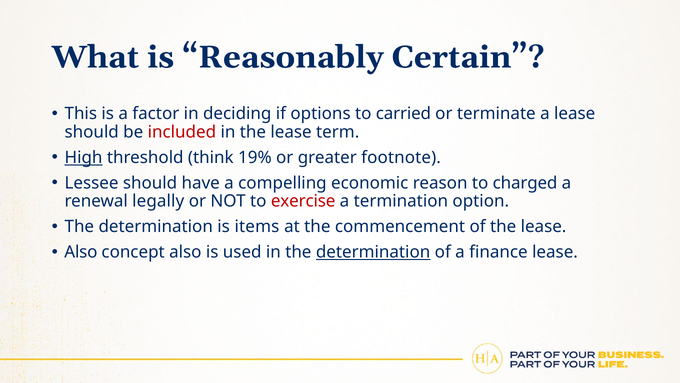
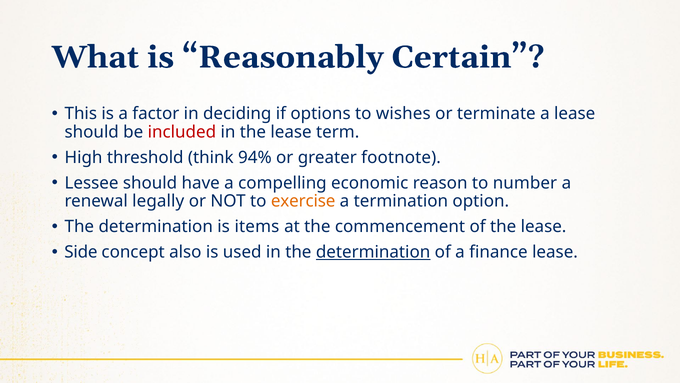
carried: carried -> wishes
High underline: present -> none
19%: 19% -> 94%
charged: charged -> number
exercise colour: red -> orange
Also at (81, 252): Also -> Side
